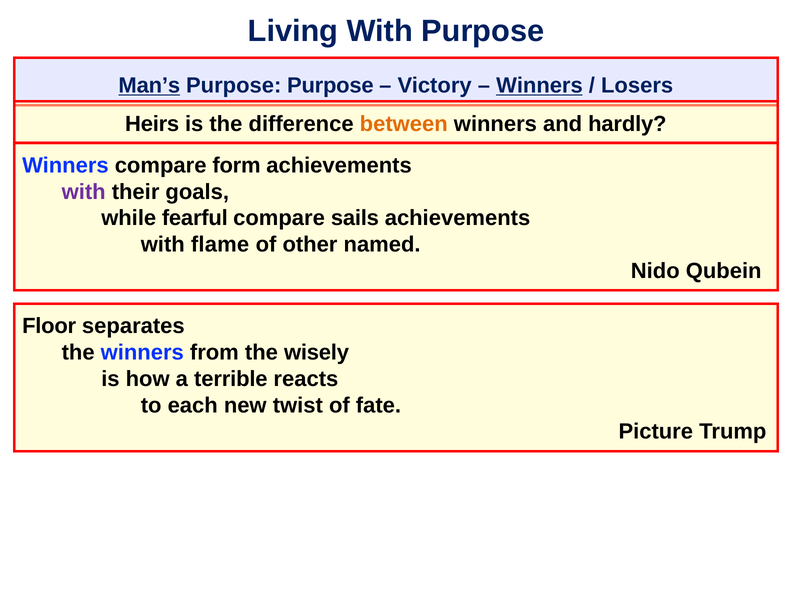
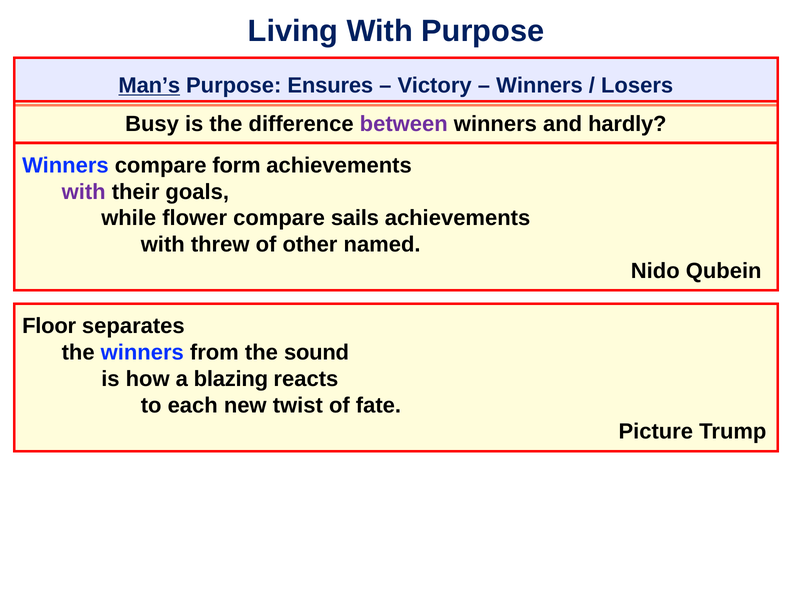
Purpose Purpose: Purpose -> Ensures
Winners at (539, 86) underline: present -> none
Heirs: Heirs -> Busy
between colour: orange -> purple
fearful: fearful -> flower
flame: flame -> threw
wisely: wisely -> sound
terrible: terrible -> blazing
